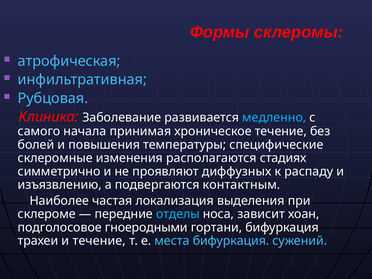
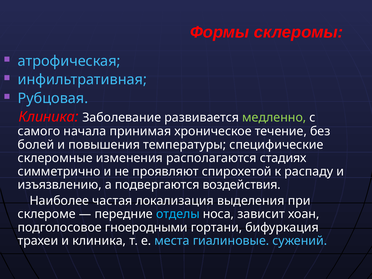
медленно colour: light blue -> light green
диффузных: диффузных -> спирохетой
контактным: контактным -> воздействия
и течение: течение -> клиника
места бифуркация: бифуркация -> гиалиновые
